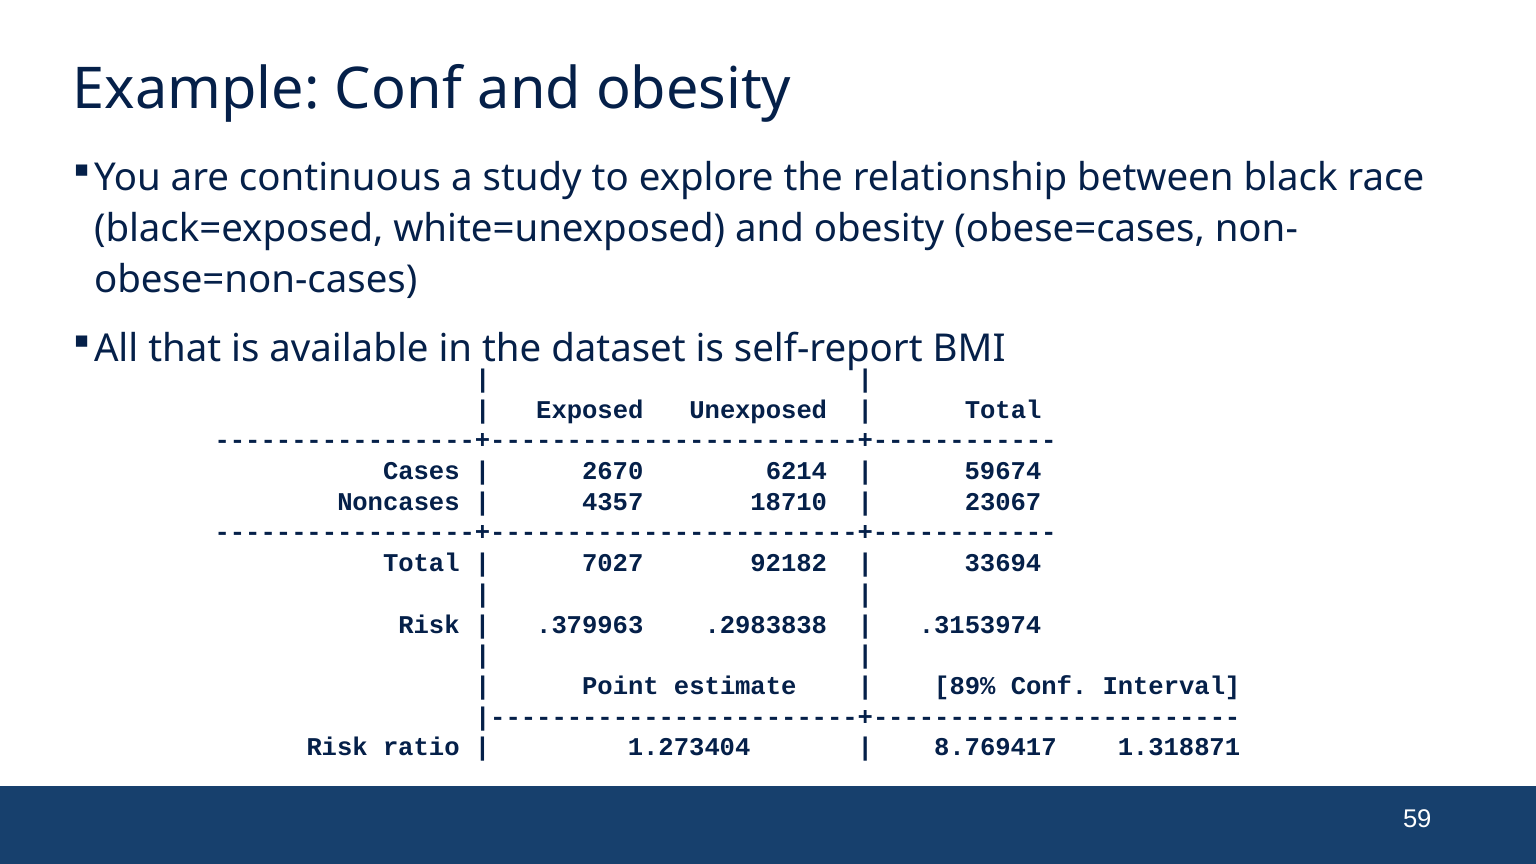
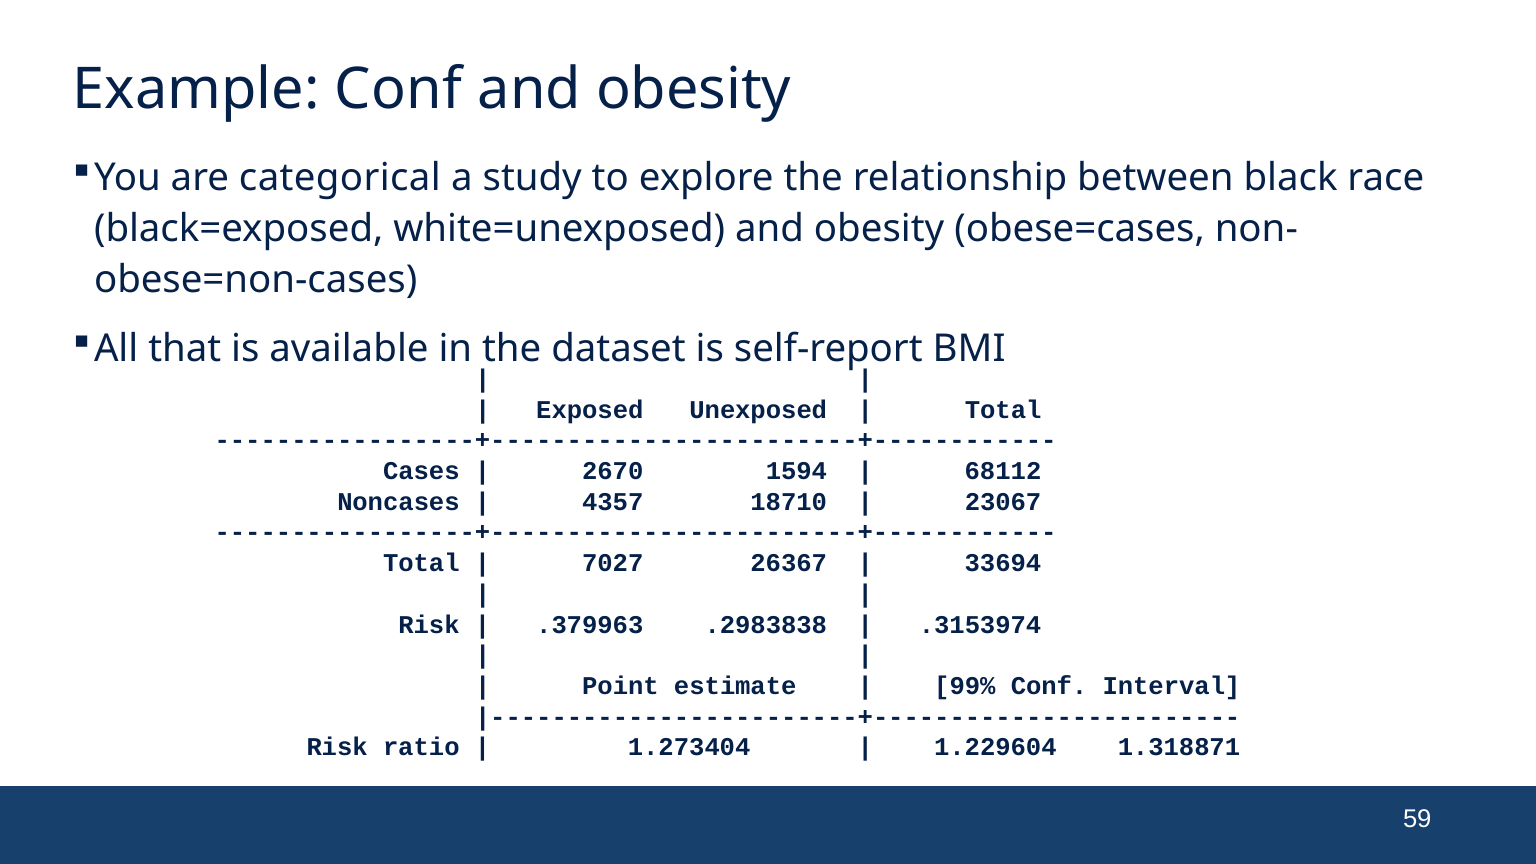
continuous: continuous -> categorical
6214: 6214 -> 1594
59674: 59674 -> 68112
92182: 92182 -> 26367
89%: 89% -> 99%
8.769417: 8.769417 -> 1.229604
